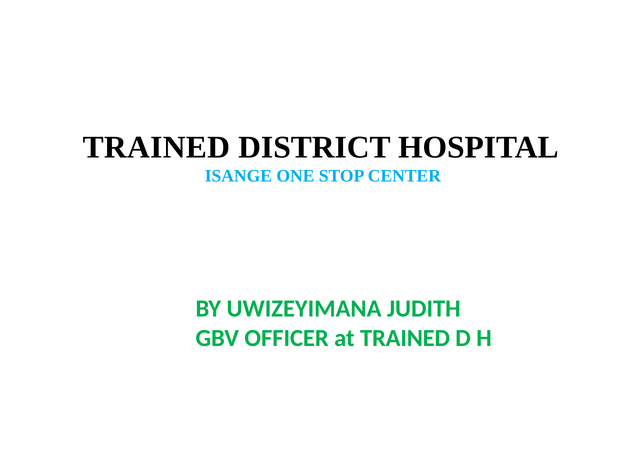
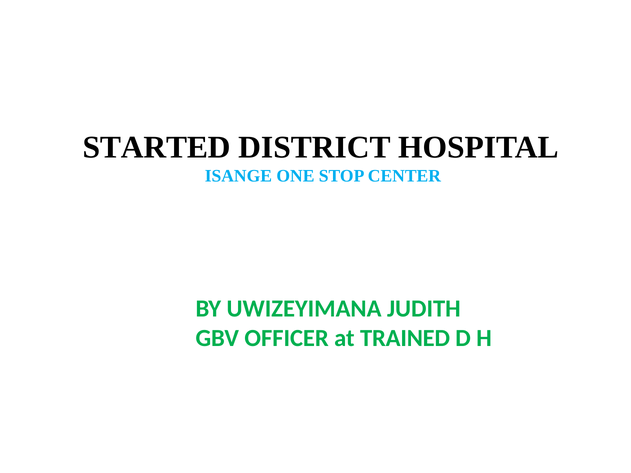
TRAINED at (156, 148): TRAINED -> STARTED
